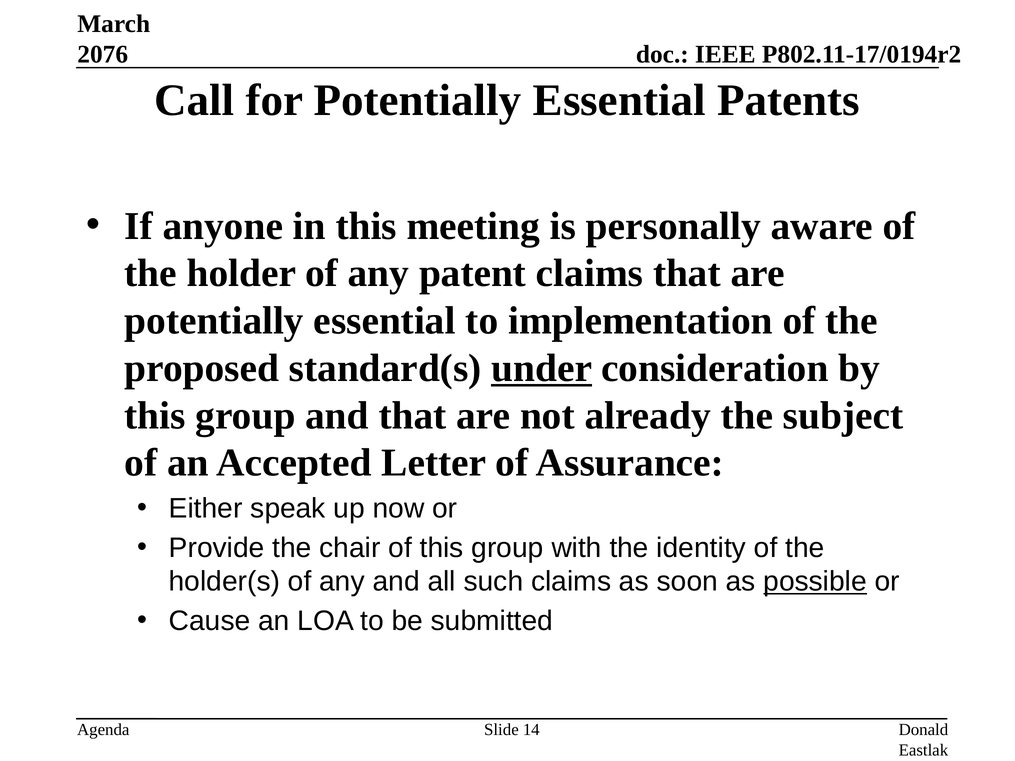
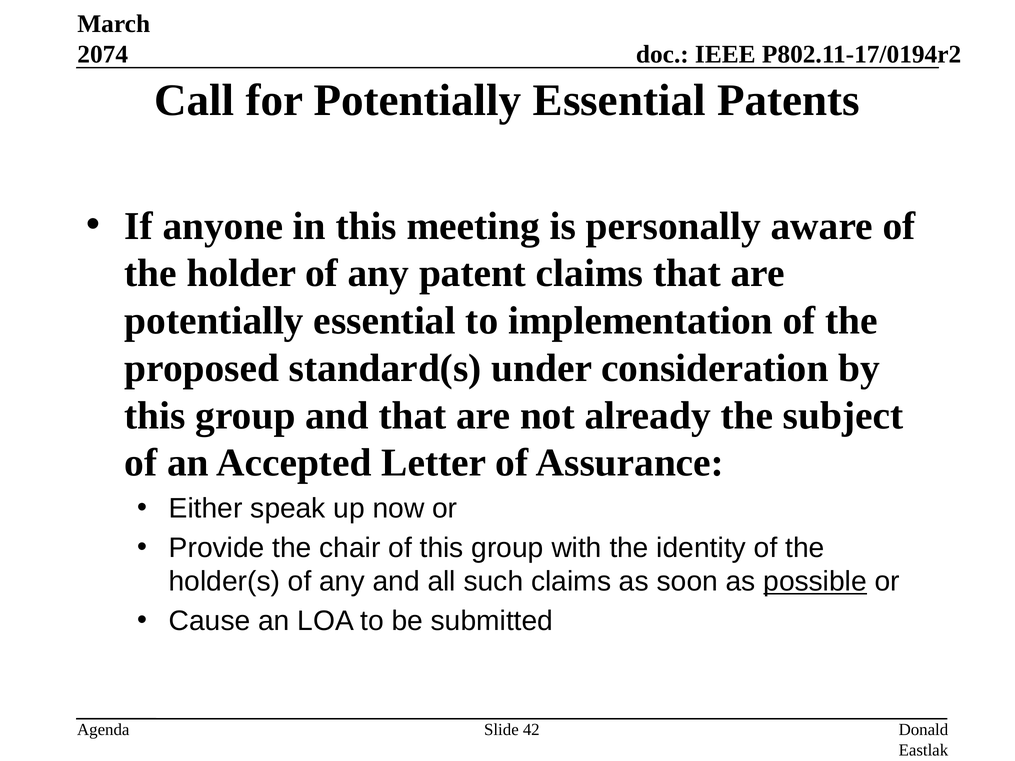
2076: 2076 -> 2074
under underline: present -> none
14: 14 -> 42
